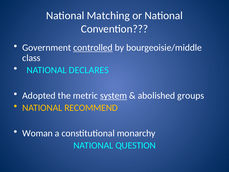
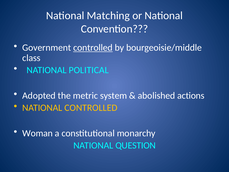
DECLARES: DECLARES -> POLITICAL
system underline: present -> none
groups: groups -> actions
NATIONAL RECOMMEND: RECOMMEND -> CONTROLLED
